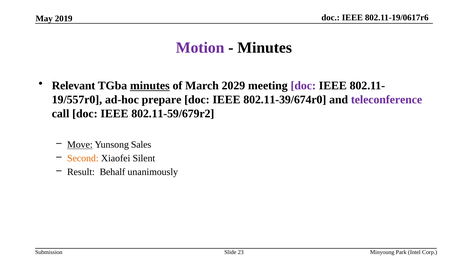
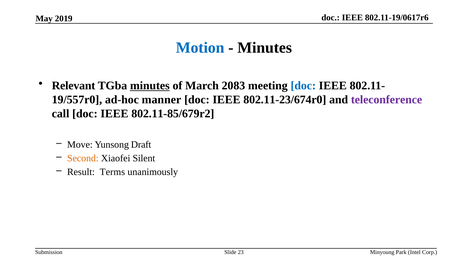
Motion colour: purple -> blue
2029: 2029 -> 2083
doc at (303, 86) colour: purple -> blue
prepare: prepare -> manner
802.11-39/674r0: 802.11-39/674r0 -> 802.11-23/674r0
802.11-59/679r2: 802.11-59/679r2 -> 802.11-85/679r2
Move underline: present -> none
Sales: Sales -> Draft
Behalf: Behalf -> Terms
